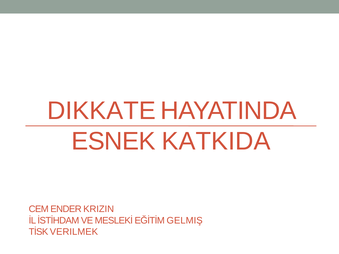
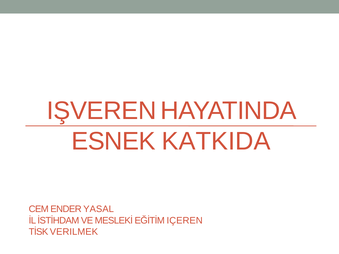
DIKKATE: DIKKATE -> IŞVEREN
KRIZIN: KRIZIN -> YASAL
GELMIŞ: GELMIŞ -> IÇEREN
